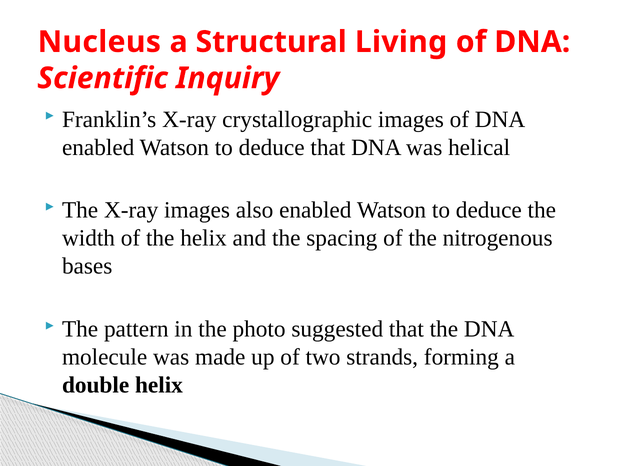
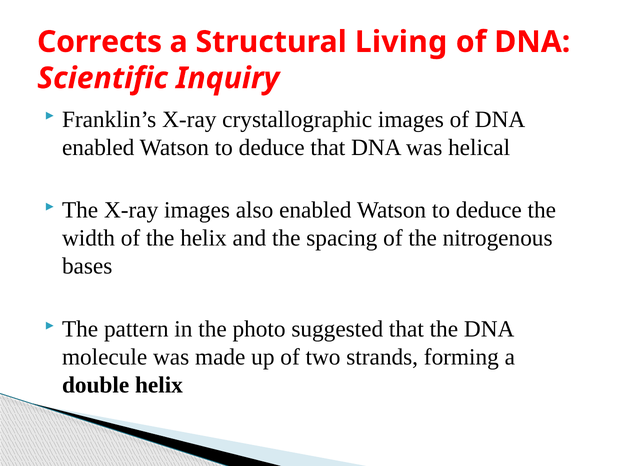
Nucleus: Nucleus -> Corrects
